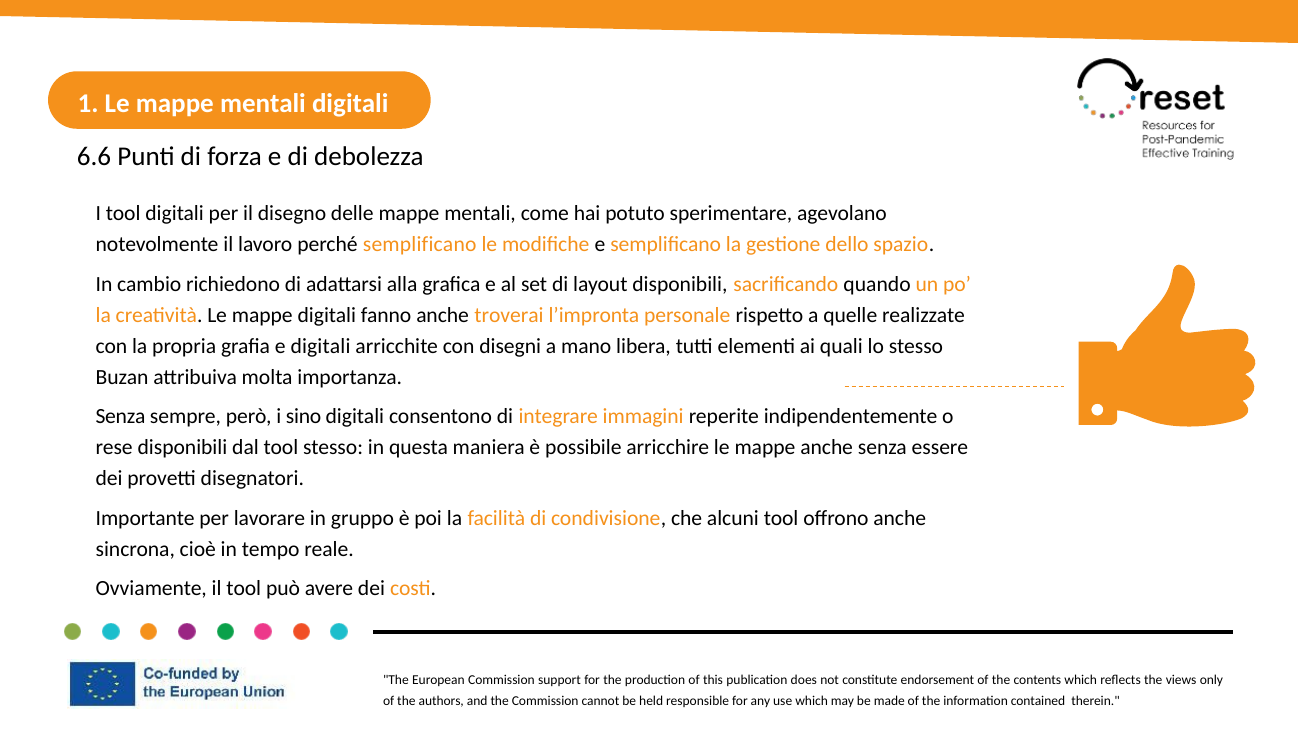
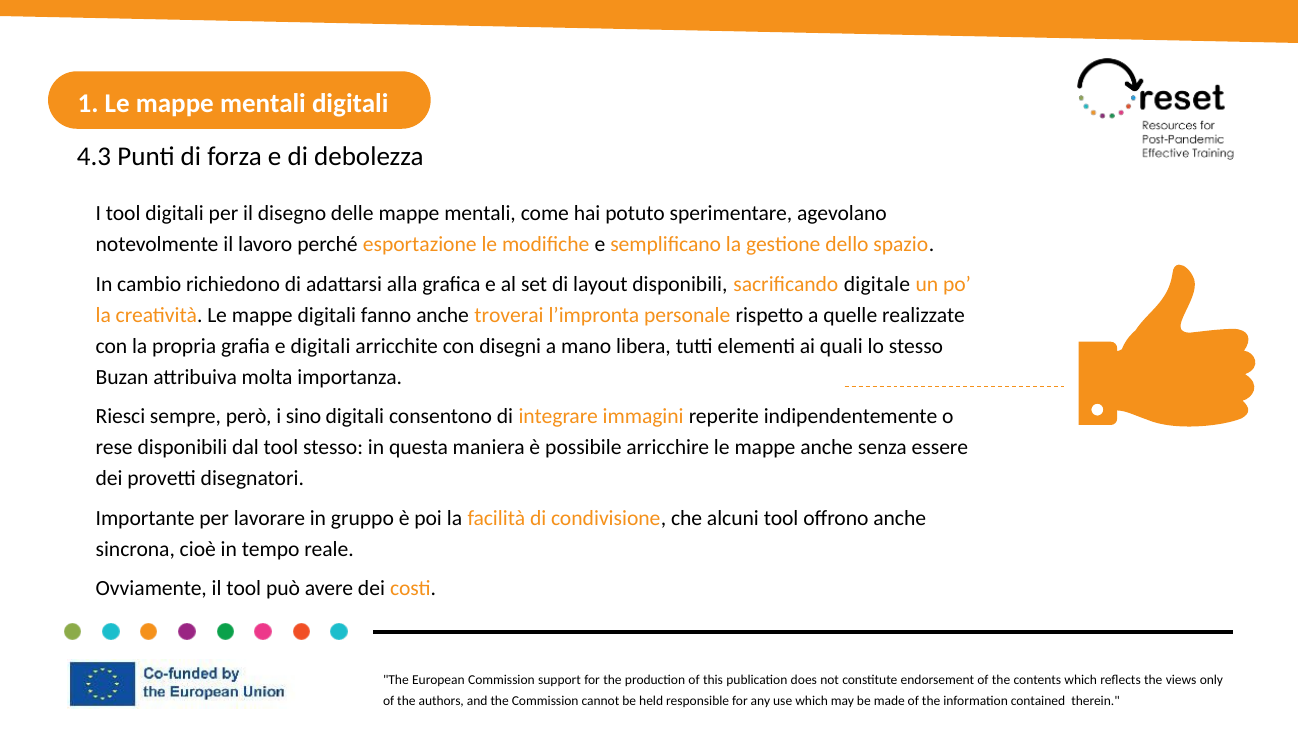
6.6: 6.6 -> 4.3
perché semplificano: semplificano -> esportazione
quando: quando -> digitale
Senza at (121, 417): Senza -> Riesci
